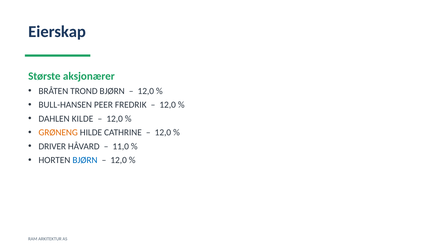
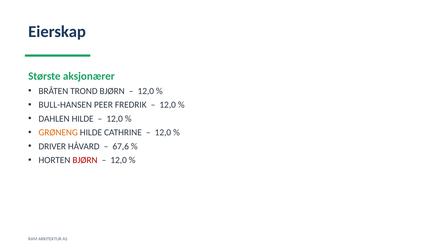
DAHLEN KILDE: KILDE -> HILDE
11,0: 11,0 -> 67,6
BJØRN at (85, 160) colour: blue -> red
